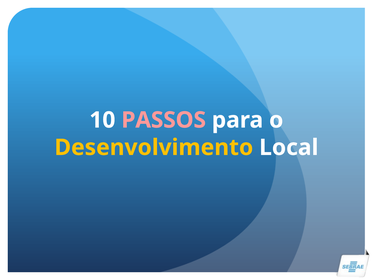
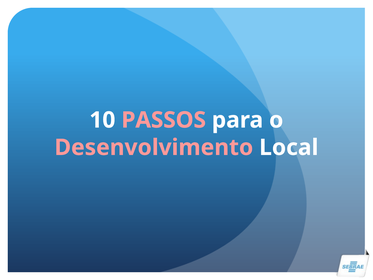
Desenvolvimento colour: yellow -> pink
